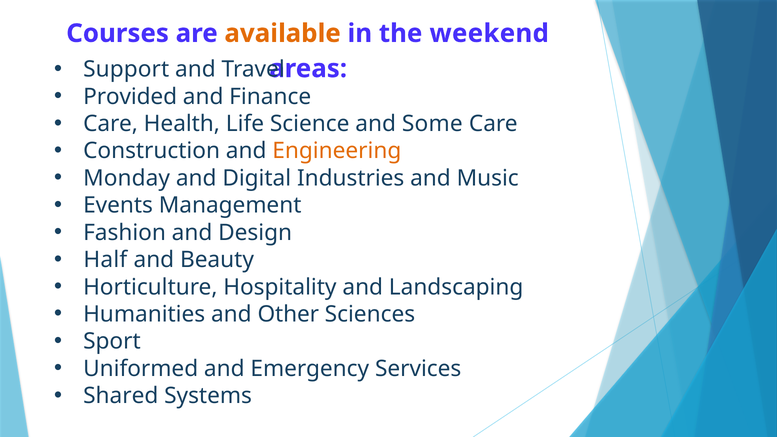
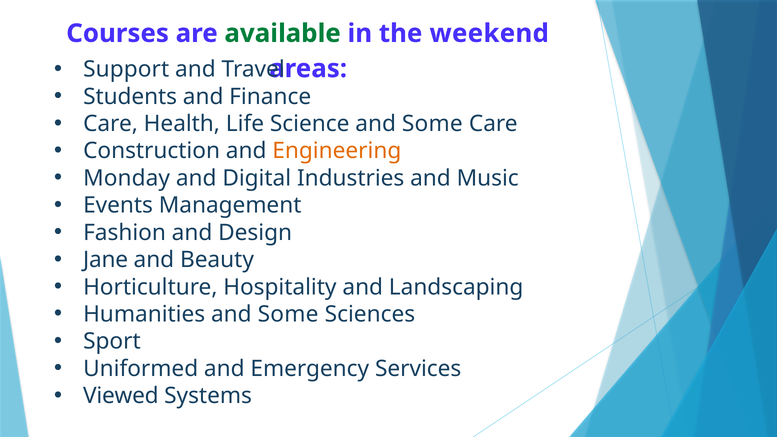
available colour: orange -> green
Provided: Provided -> Students
Half: Half -> Jane
Humanities and Other: Other -> Some
Shared: Shared -> Viewed
